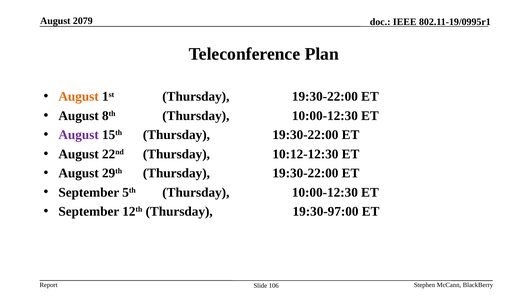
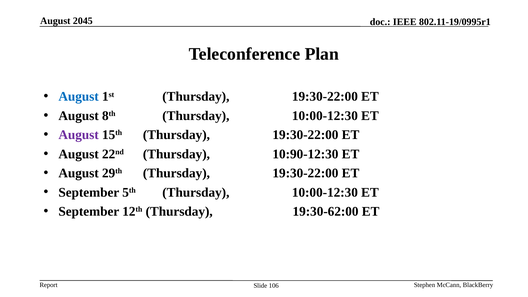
2079: 2079 -> 2045
August at (79, 97) colour: orange -> blue
10:12-12:30: 10:12-12:30 -> 10:90-12:30
19:30-97:00: 19:30-97:00 -> 19:30-62:00
